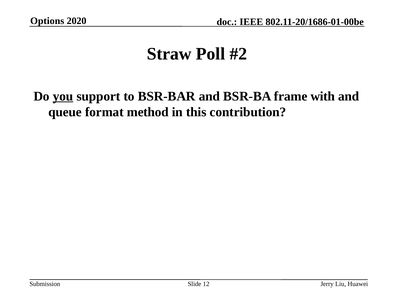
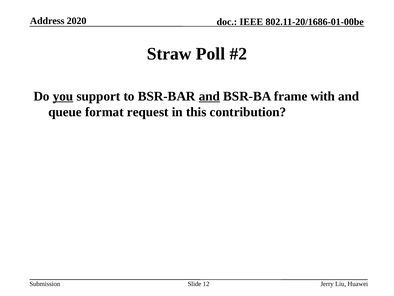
Options: Options -> Address
and at (209, 96) underline: none -> present
method: method -> request
